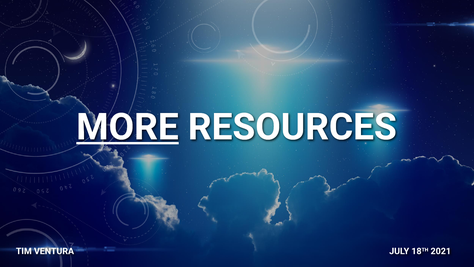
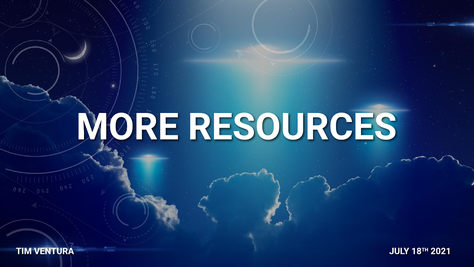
MORE underline: present -> none
